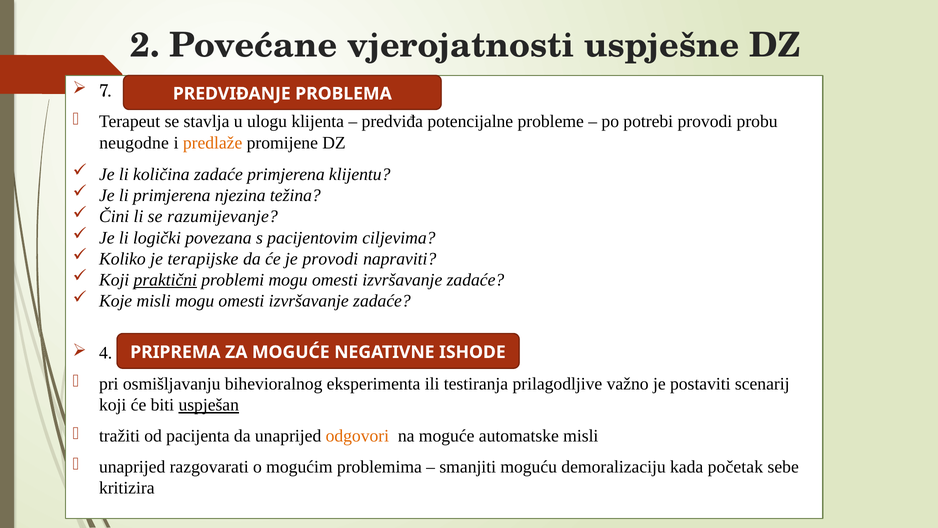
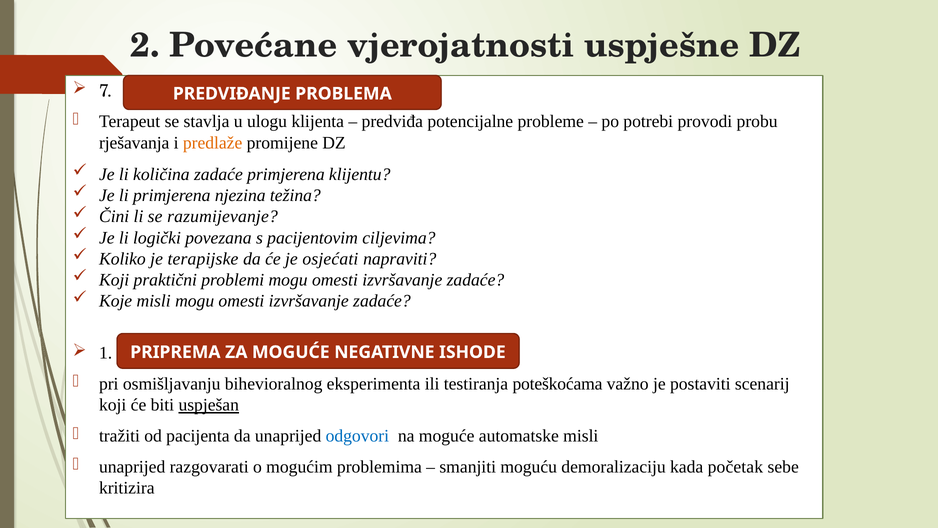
neugodne: neugodne -> rješavanja
je provodi: provodi -> osjećati
praktični underline: present -> none
4: 4 -> 1
prilagodljive: prilagodljive -> poteškoćama
odgovori colour: orange -> blue
